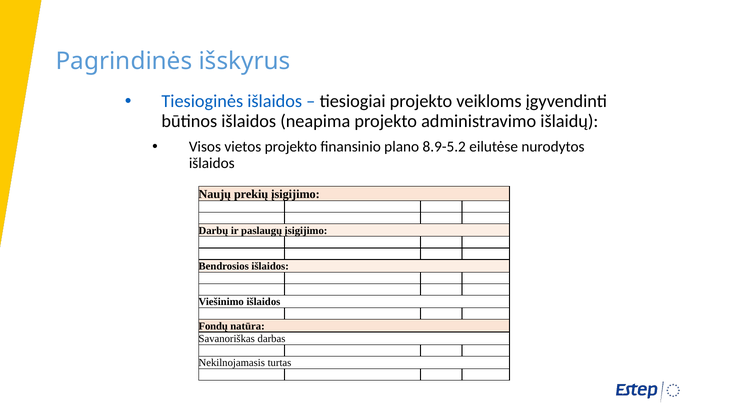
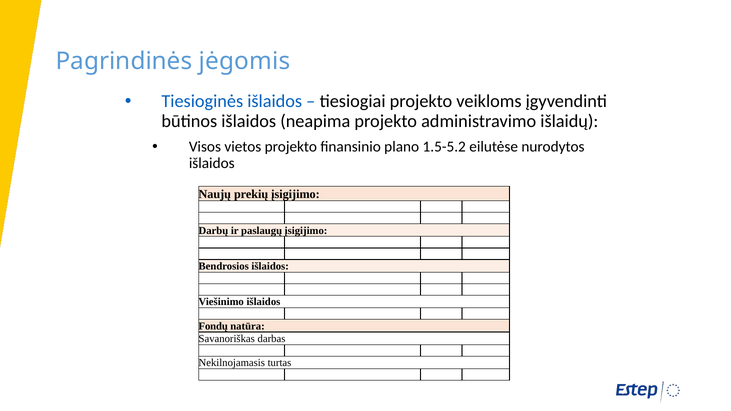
išskyrus: išskyrus -> jėgomis
8.9-5.2: 8.9-5.2 -> 1.5-5.2
